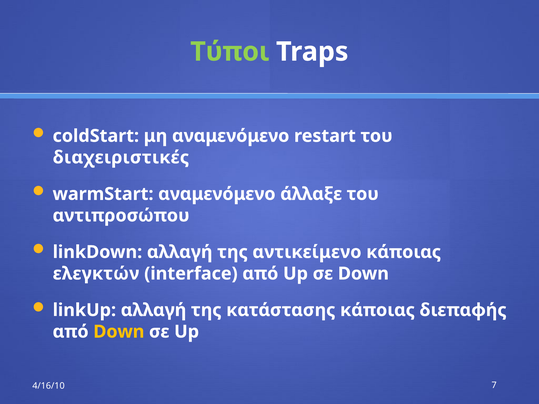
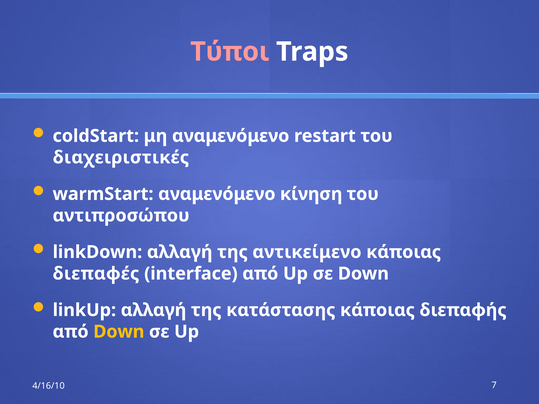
Τύποι colour: light green -> pink
άλλαξε: άλλαξε -> κίνηση
ελεγκτών: ελεγκτών -> διεπαφές
